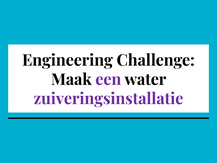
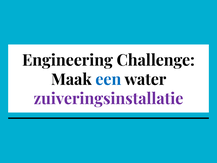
een colour: purple -> blue
